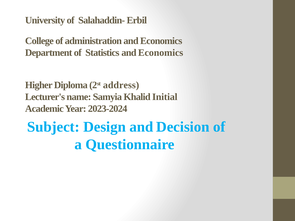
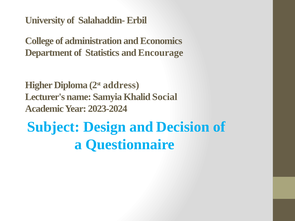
Statistics and Economics: Economics -> Encourage
Initial: Initial -> Social
